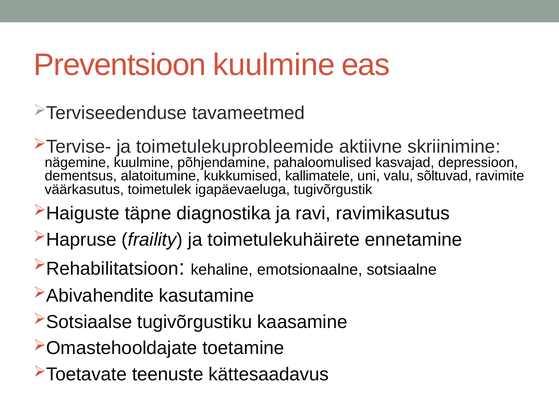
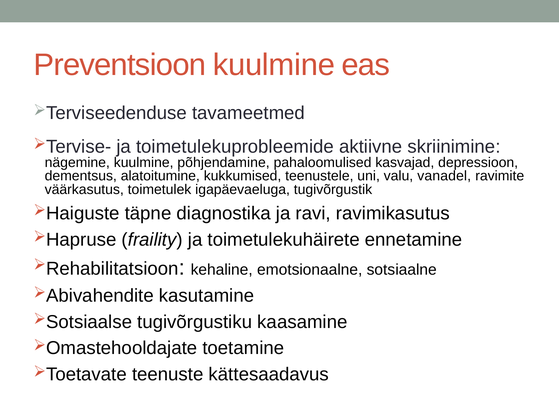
kallimatele: kallimatele -> teenustele
sõltuvad: sõltuvad -> vanadel
